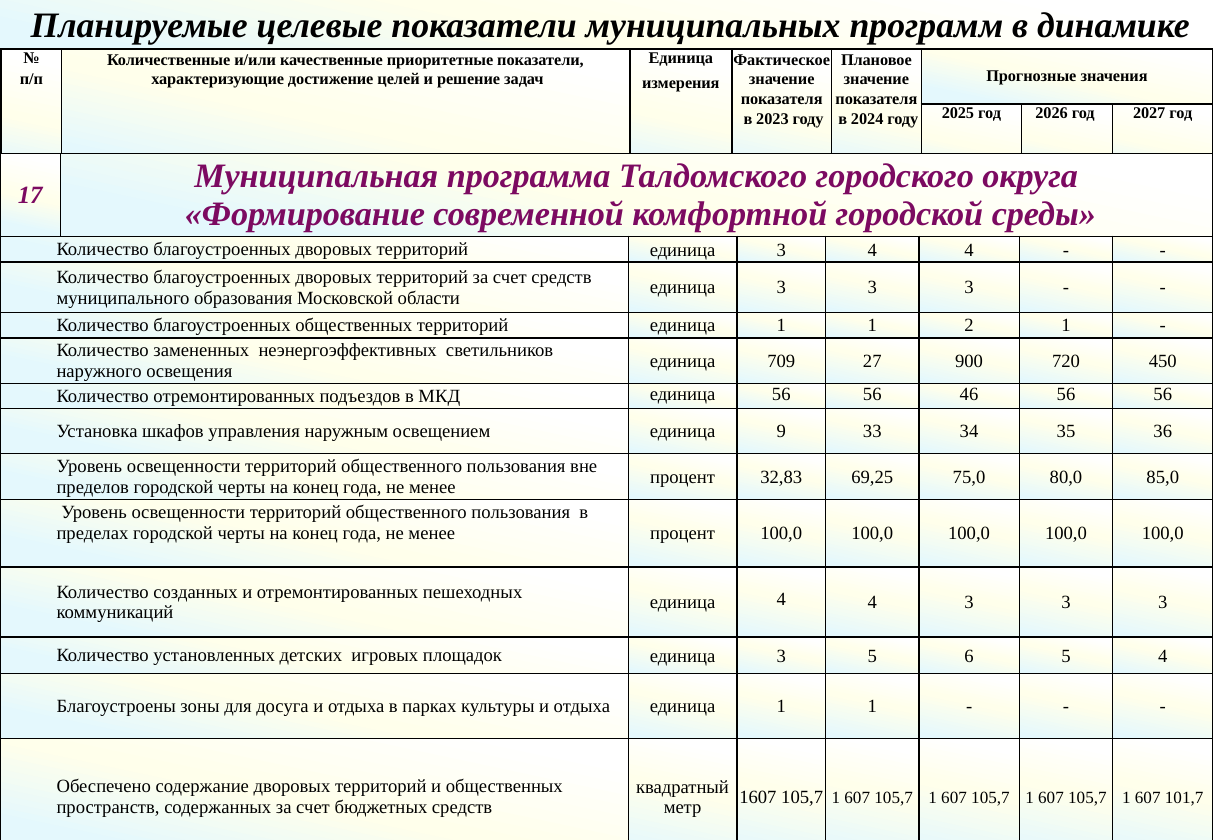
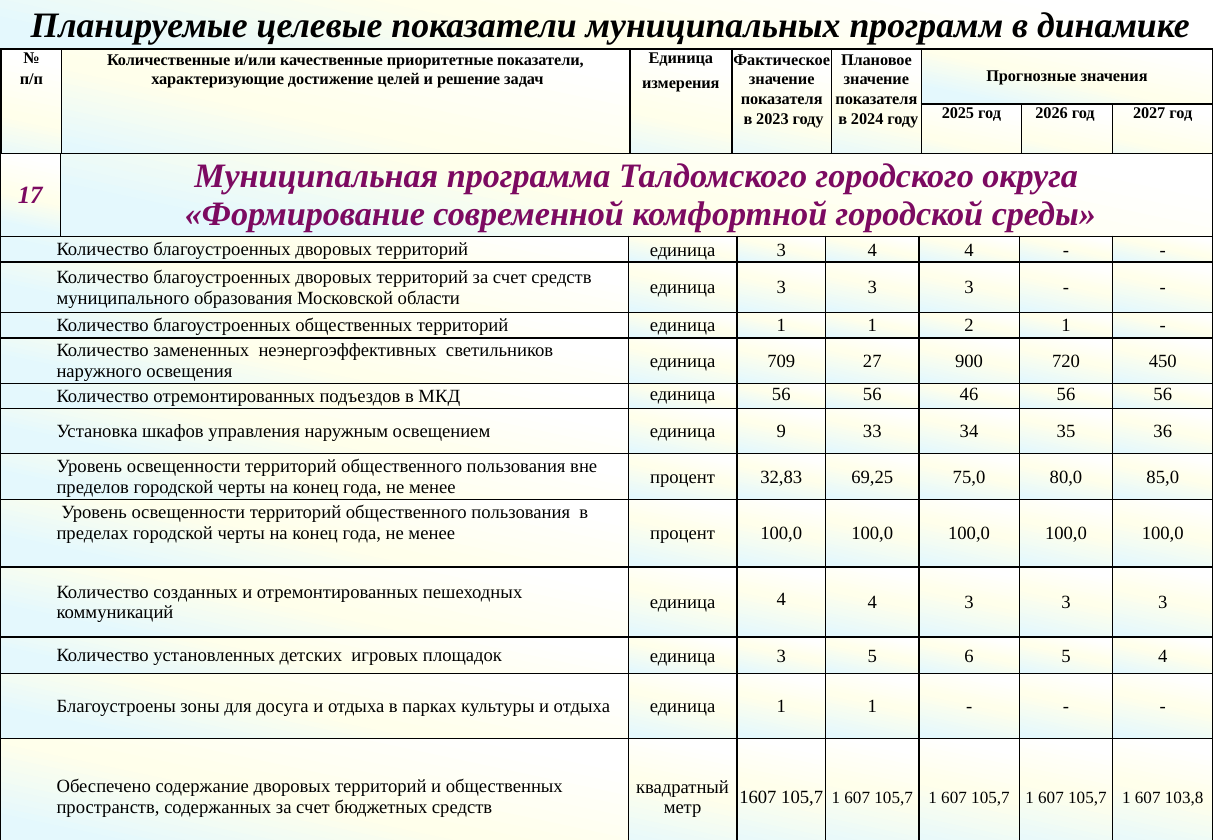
101,7: 101,7 -> 103,8
